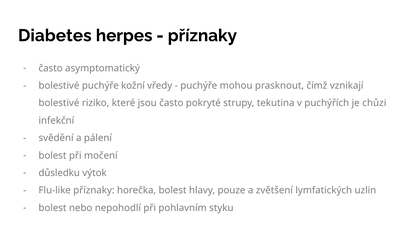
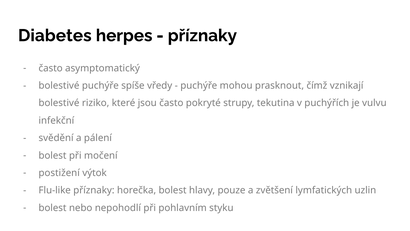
kožní: kožní -> spíše
chůzi: chůzi -> vulvu
důsledku: důsledku -> postižení
